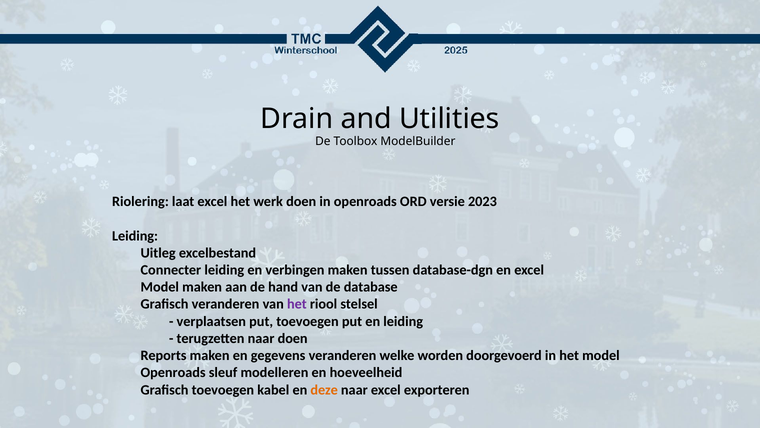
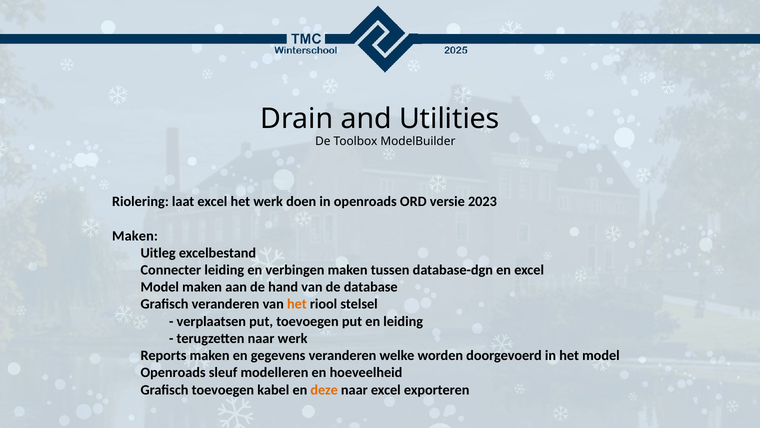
Leiding at (135, 236): Leiding -> Maken
het at (297, 304) colour: purple -> orange
naar doen: doen -> werk
